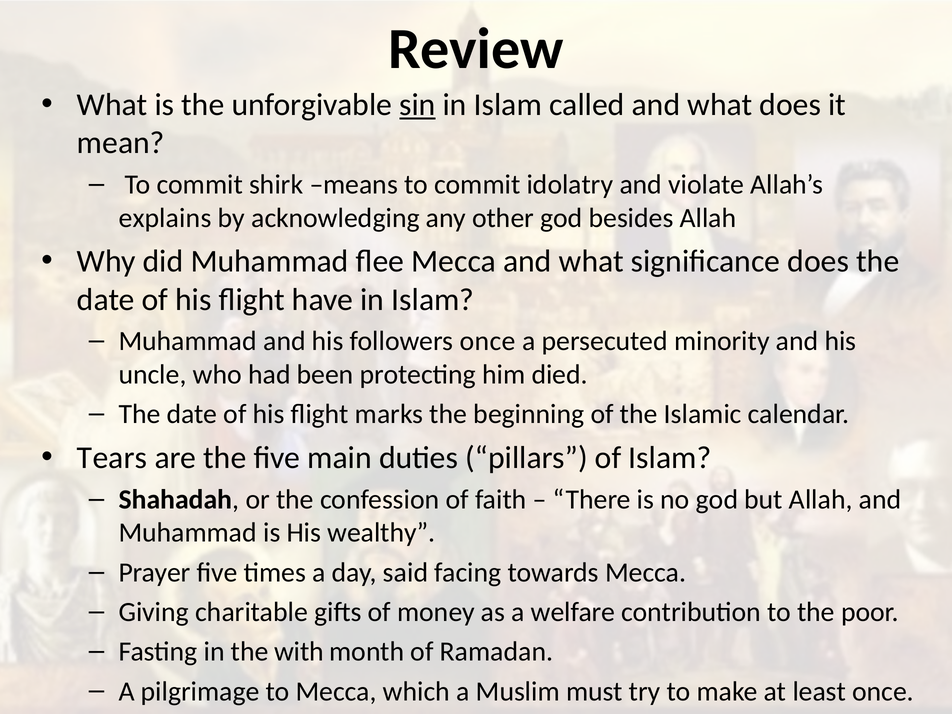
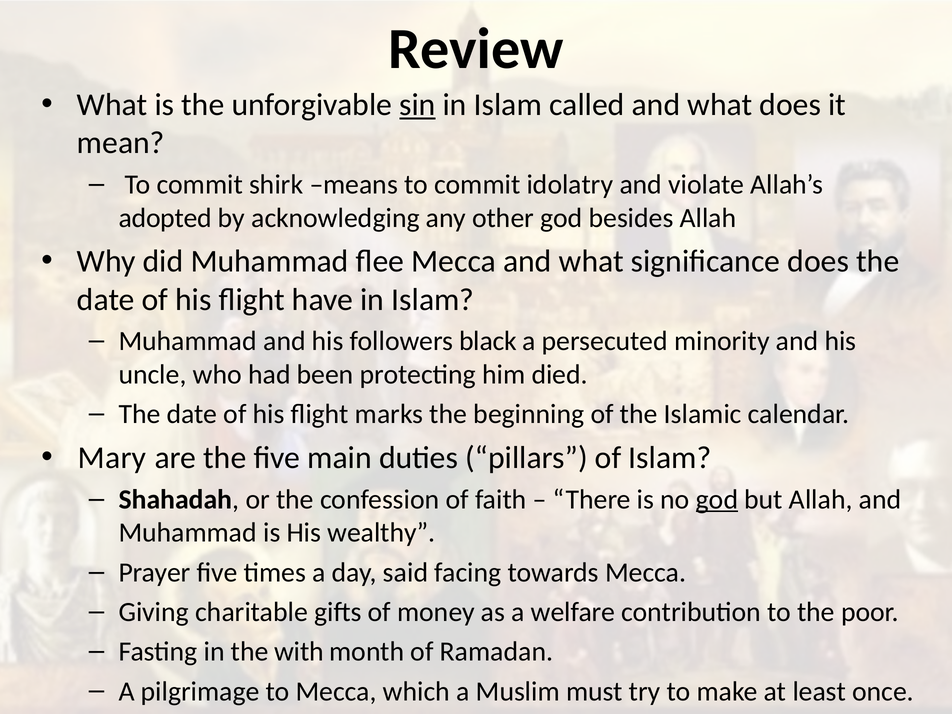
explains: explains -> adopted
followers once: once -> black
Tears: Tears -> Mary
god at (717, 499) underline: none -> present
